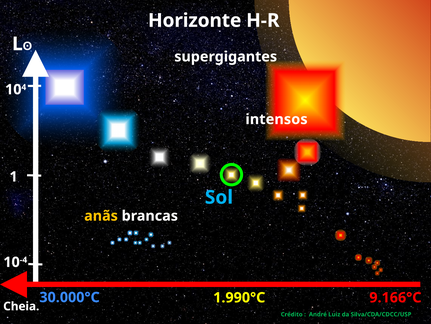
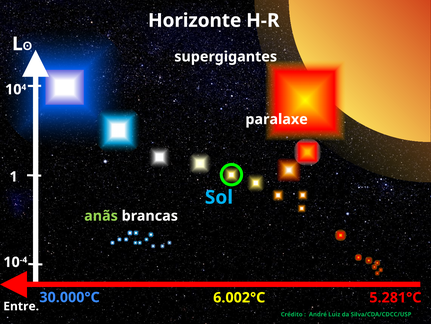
intensos: intensos -> paralaxe
anãs colour: yellow -> light green
9.166°C: 9.166°C -> 5.281°C
1.990°C: 1.990°C -> 6.002°C
Cheia: Cheia -> Entre
